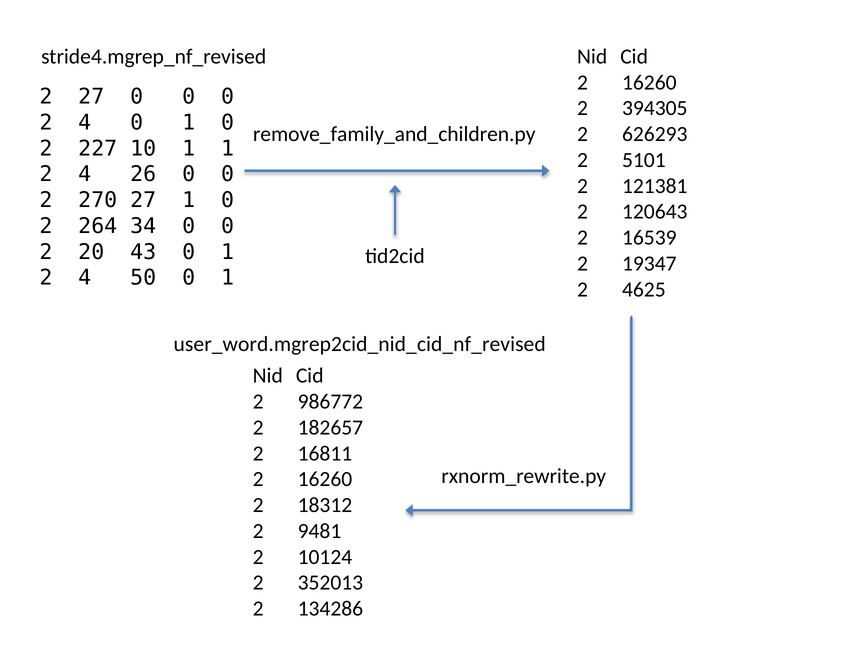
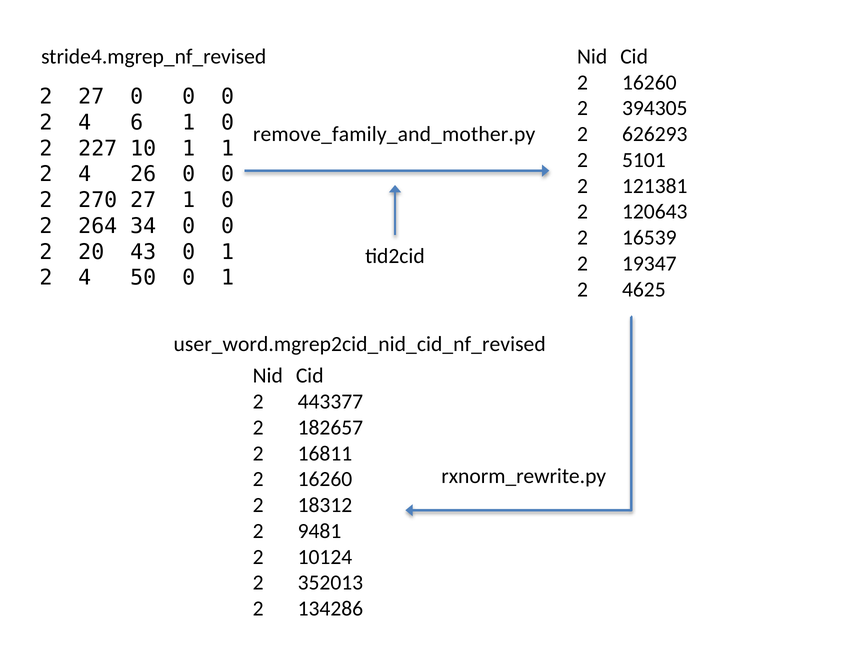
4 0: 0 -> 6
remove_family_and_children.py: remove_family_and_children.py -> remove_family_and_mother.py
986772: 986772 -> 443377
